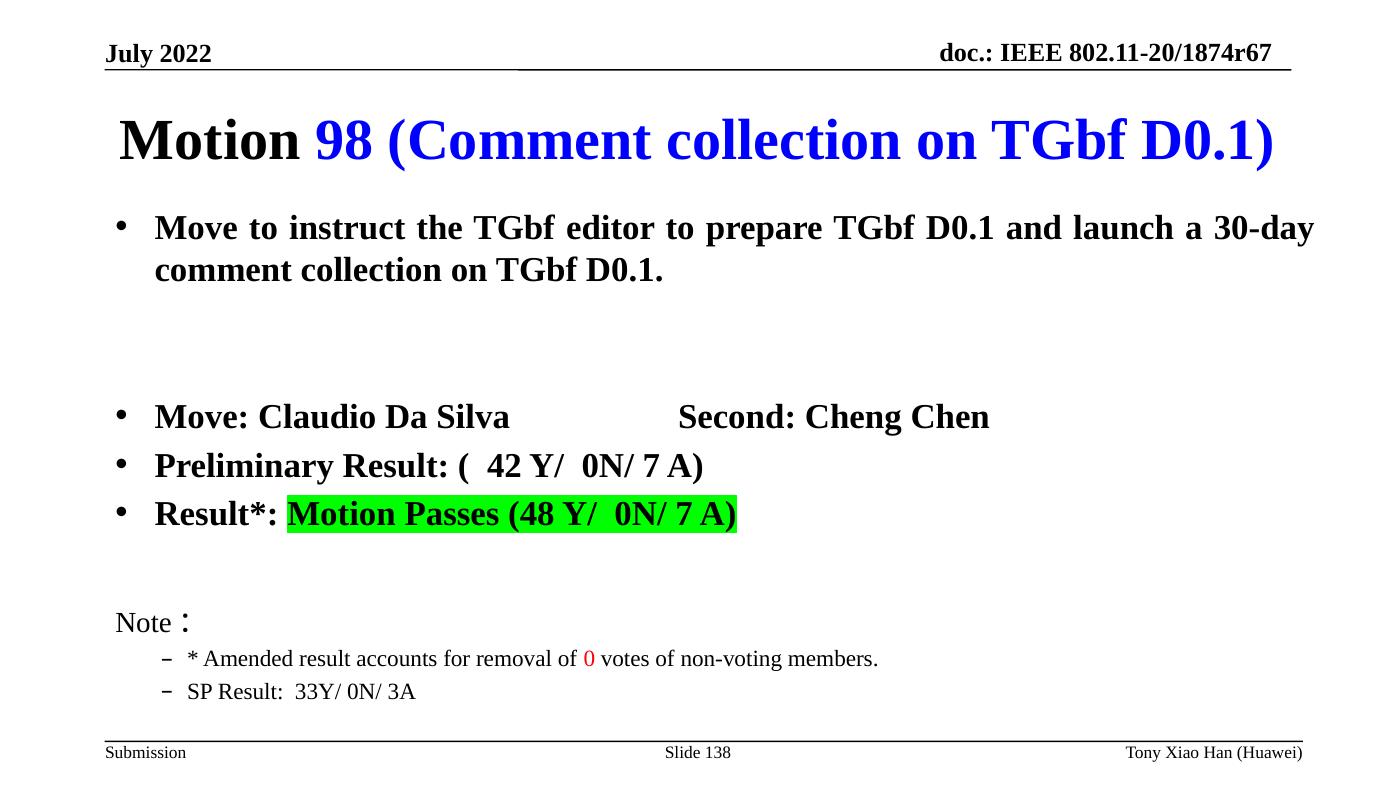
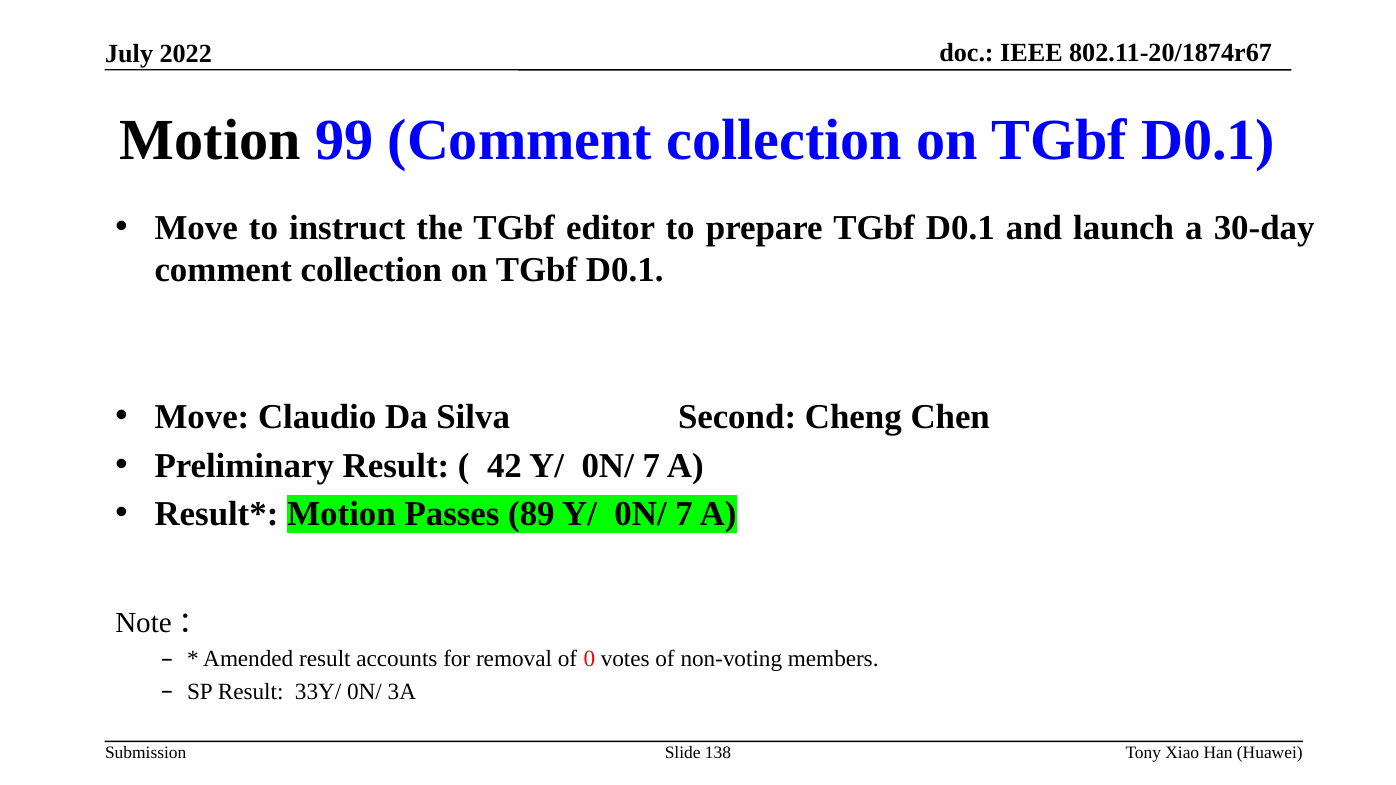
98: 98 -> 99
48: 48 -> 89
